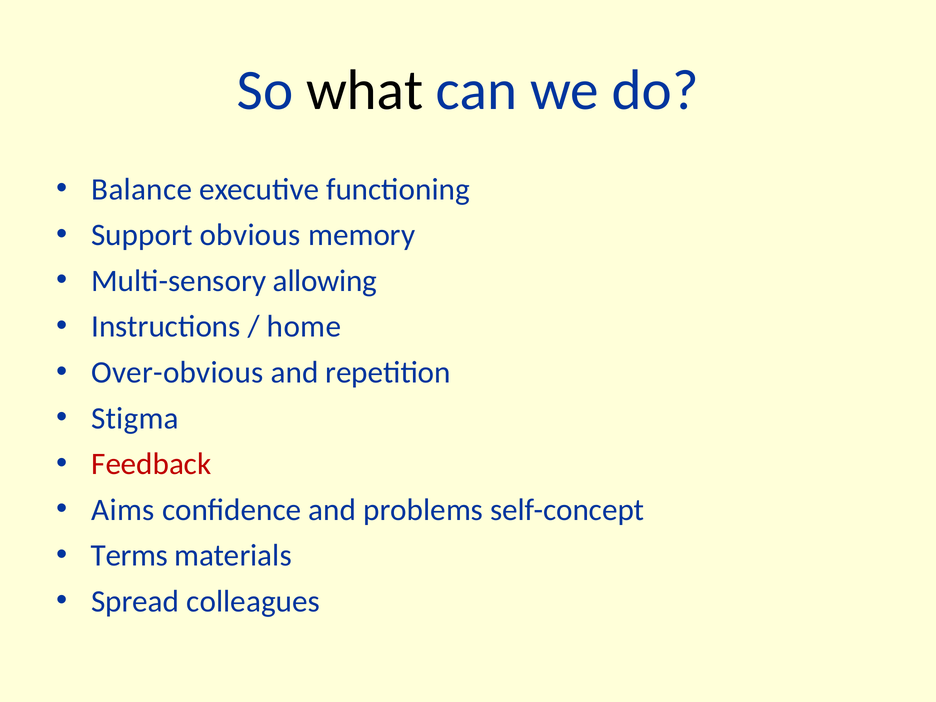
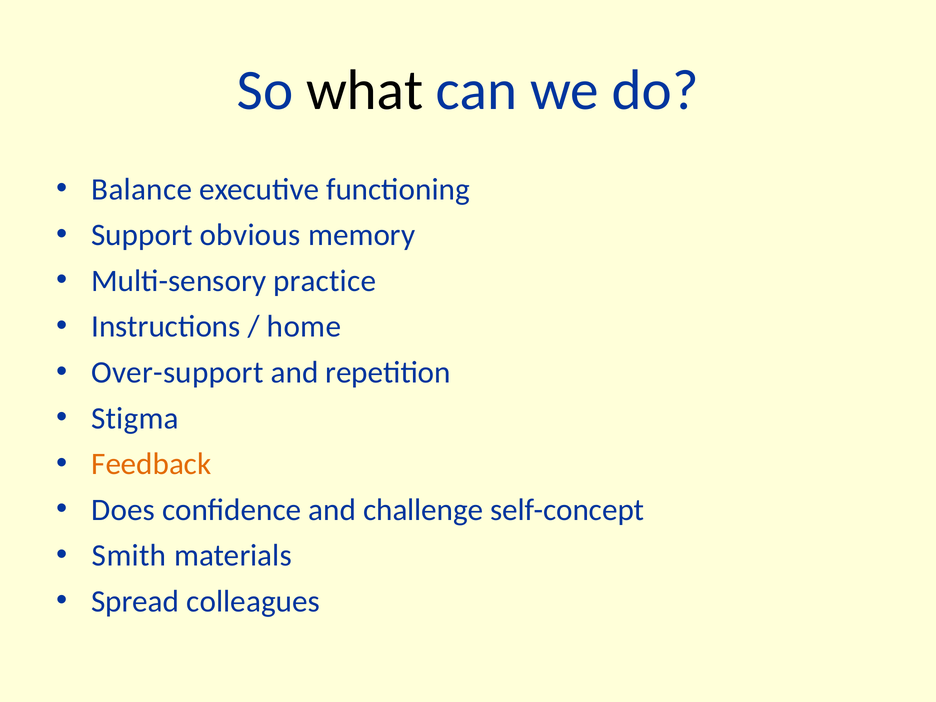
allowing: allowing -> practice
Over-obvious: Over-obvious -> Over-support
Feedback colour: red -> orange
Aims: Aims -> Does
problems: problems -> challenge
Terms: Terms -> Smith
